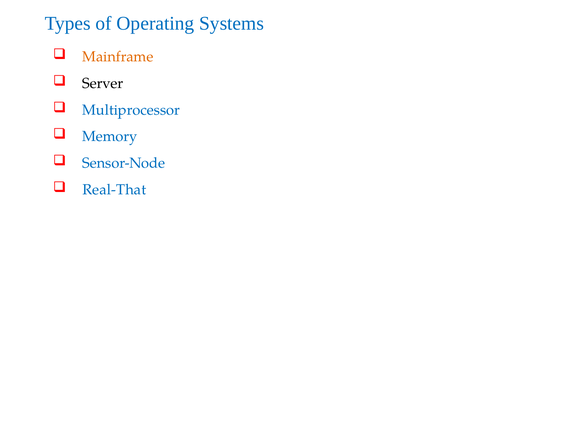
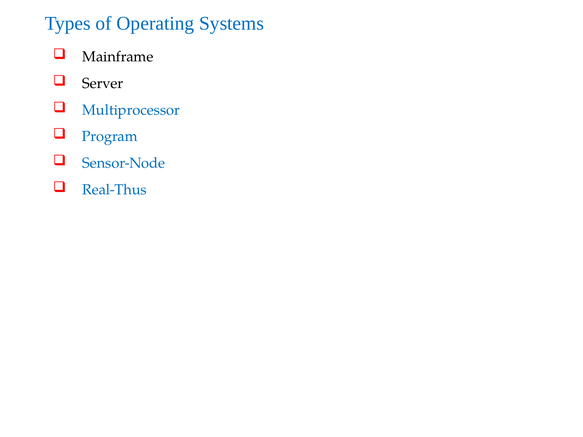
Mainframe colour: orange -> black
Memory: Memory -> Program
Real-That: Real-That -> Real-Thus
